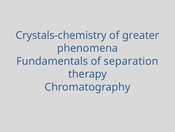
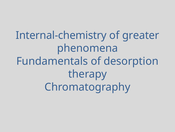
Crystals-chemistry: Crystals-chemistry -> Internal-chemistry
separation: separation -> desorption
